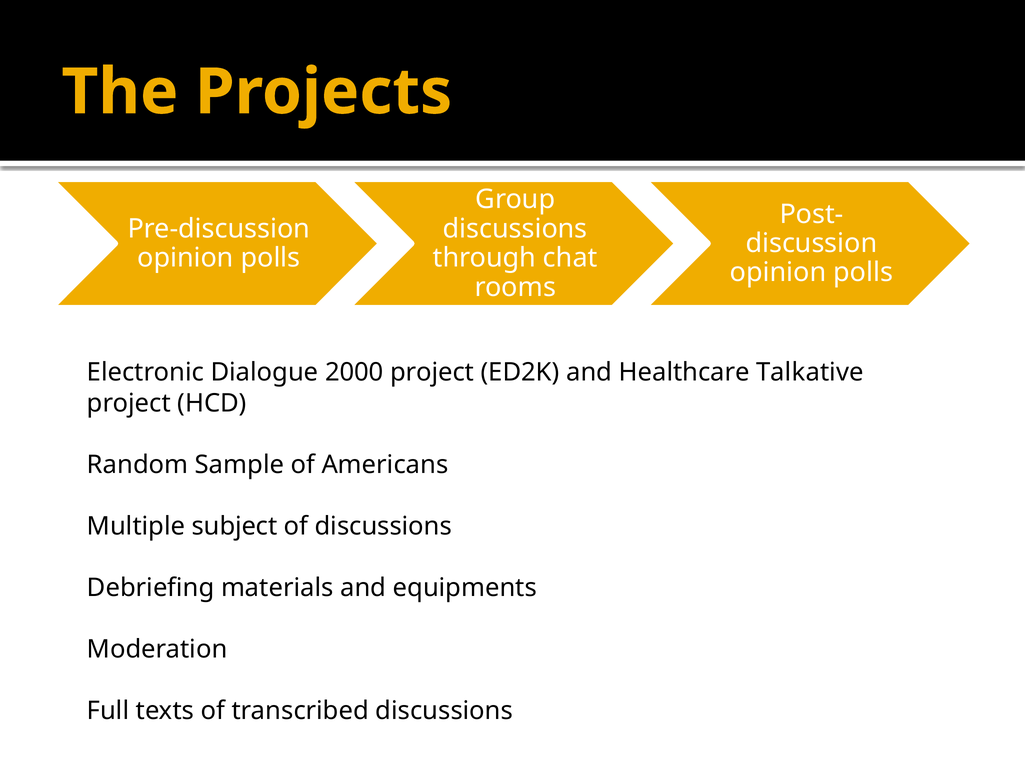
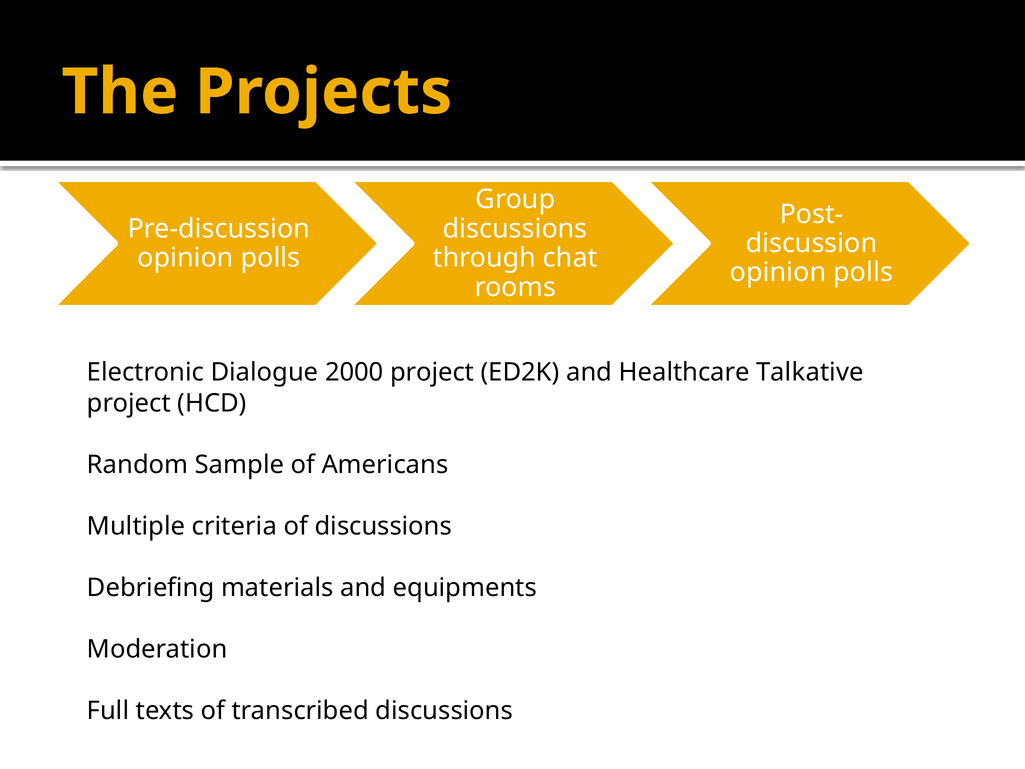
subject: subject -> criteria
